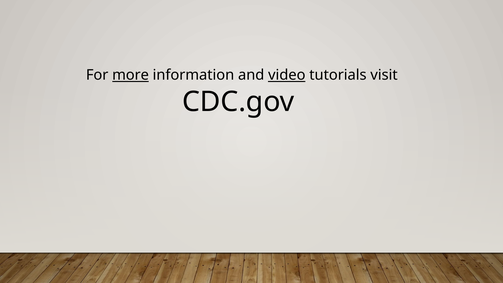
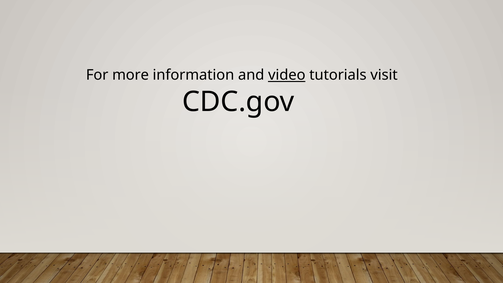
more underline: present -> none
